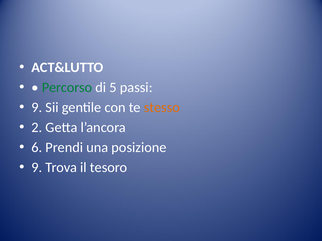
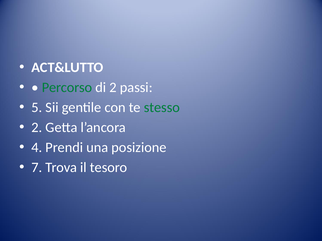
di 5: 5 -> 2
9 at (37, 108): 9 -> 5
stesso colour: orange -> green
6: 6 -> 4
9 at (37, 168): 9 -> 7
